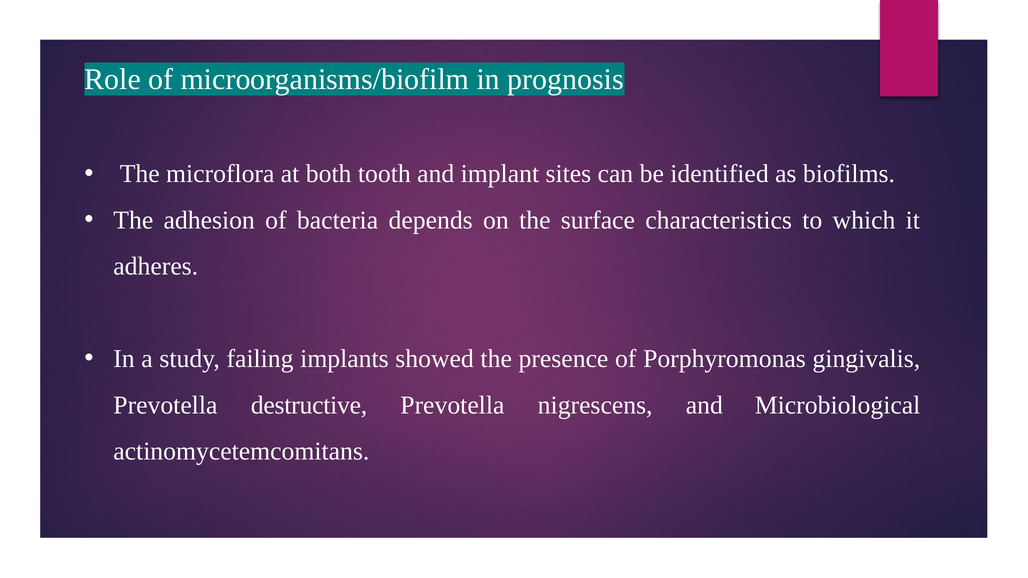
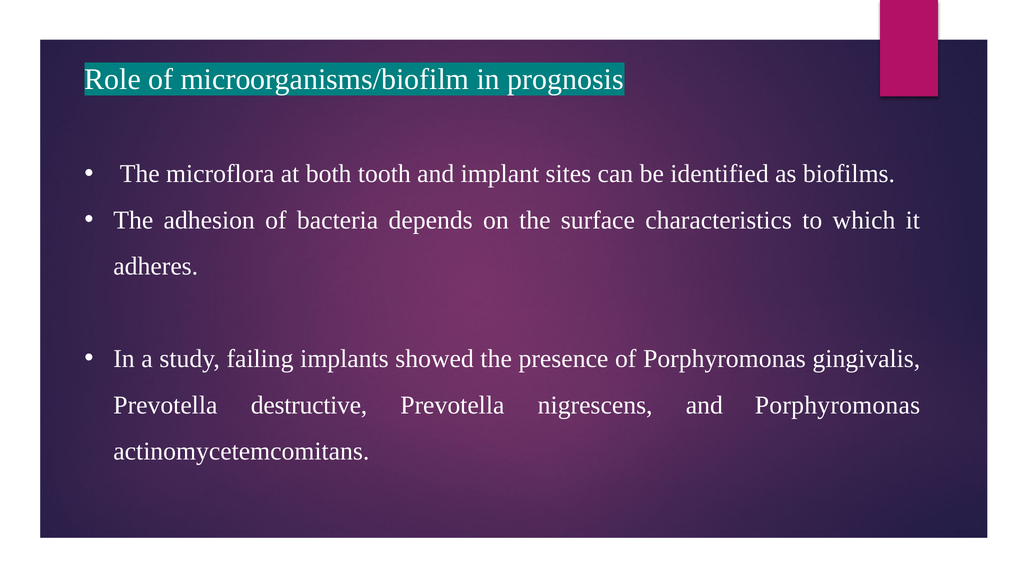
and Microbiological: Microbiological -> Porphyromonas
